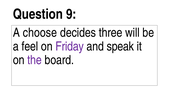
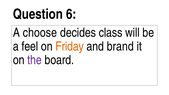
9: 9 -> 6
three: three -> class
Friday colour: purple -> orange
speak: speak -> brand
